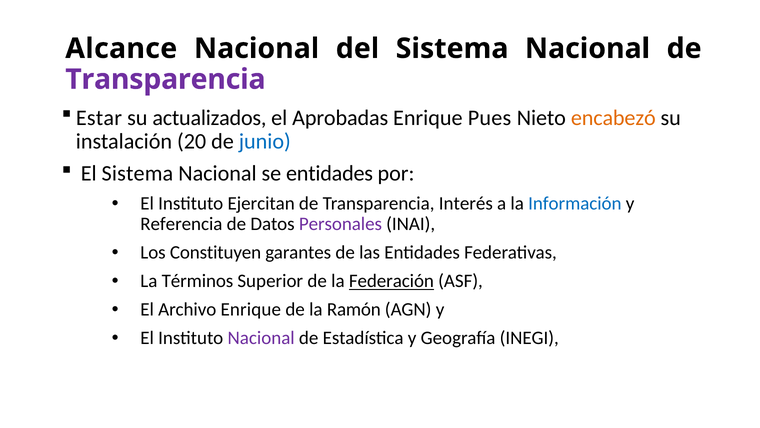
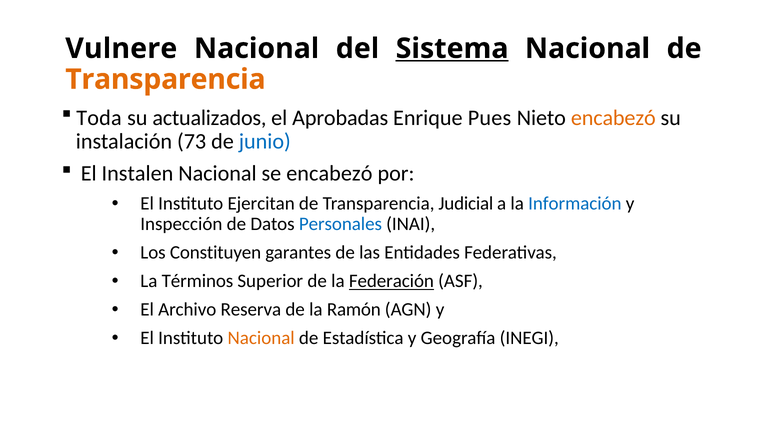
Alcance: Alcance -> Vulnere
Sistema at (452, 48) underline: none -> present
Transparencia at (165, 79) colour: purple -> orange
Estar: Estar -> Toda
20: 20 -> 73
El Sistema: Sistema -> Instalen
se entidades: entidades -> encabezó
Interés: Interés -> Judicial
Referencia: Referencia -> Inspección
Personales colour: purple -> blue
Archivo Enrique: Enrique -> Reserva
Nacional at (261, 338) colour: purple -> orange
